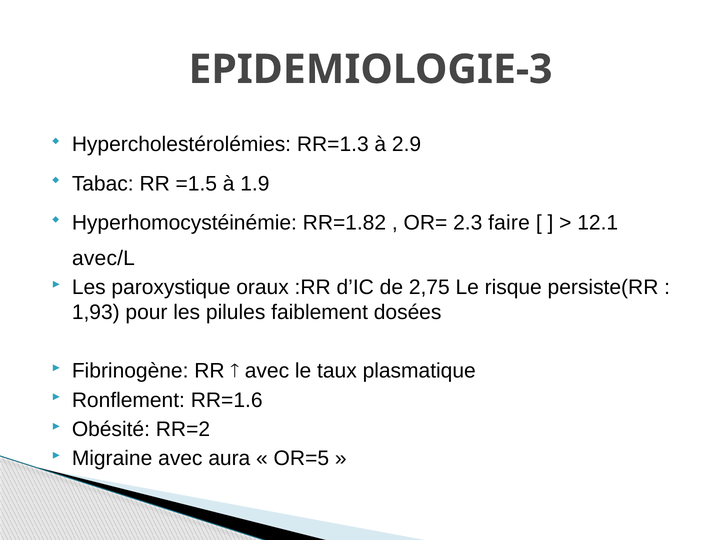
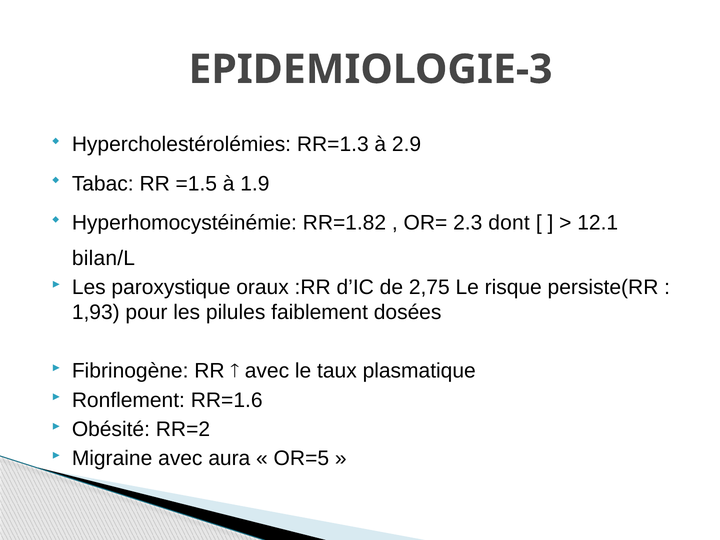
faire: faire -> dont
avec/L: avec/L -> bilan/L
